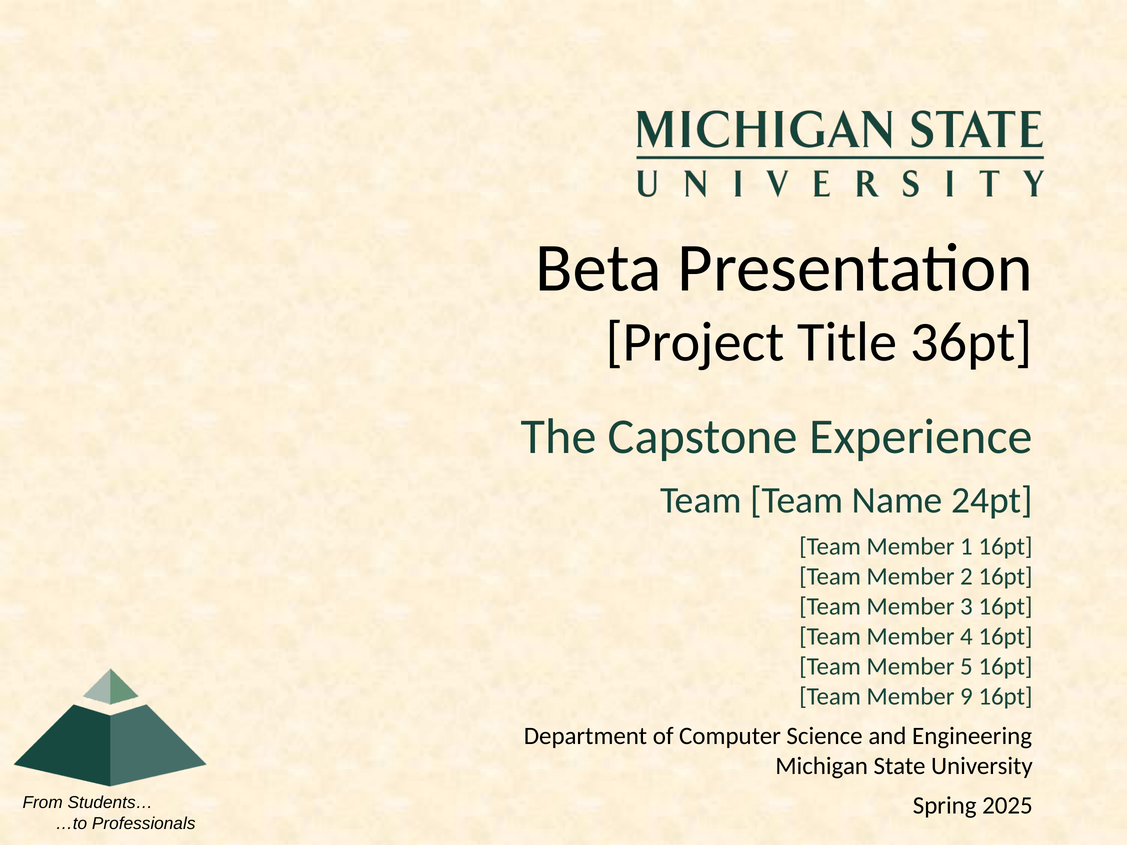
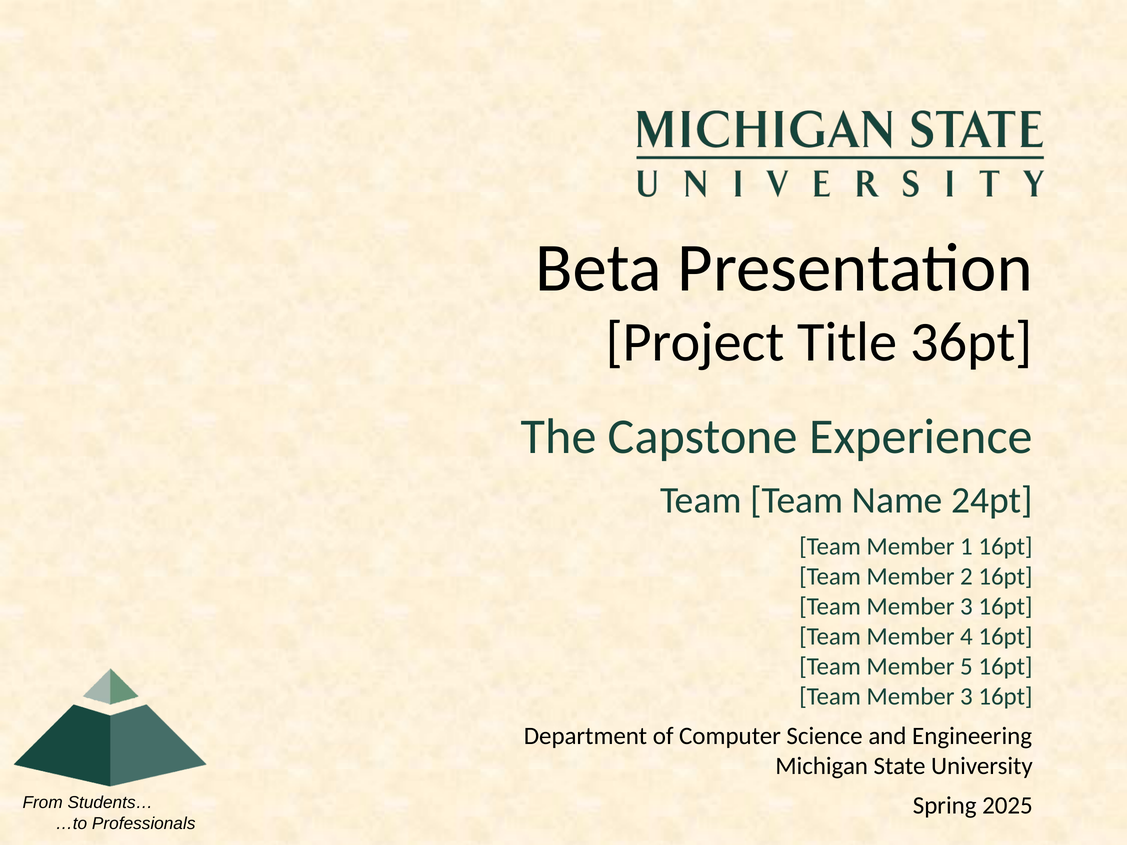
9 at (966, 697): 9 -> 3
